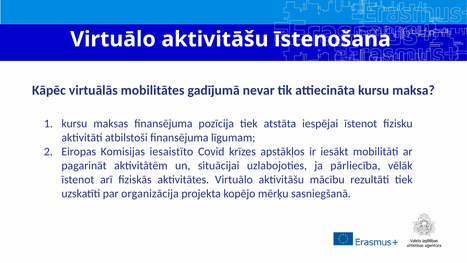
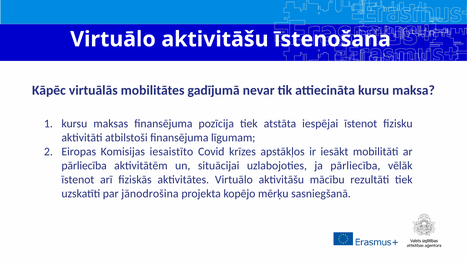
pagarināt at (84, 166): pagarināt -> pārliecība
organizācija: organizācija -> jānodrošina
